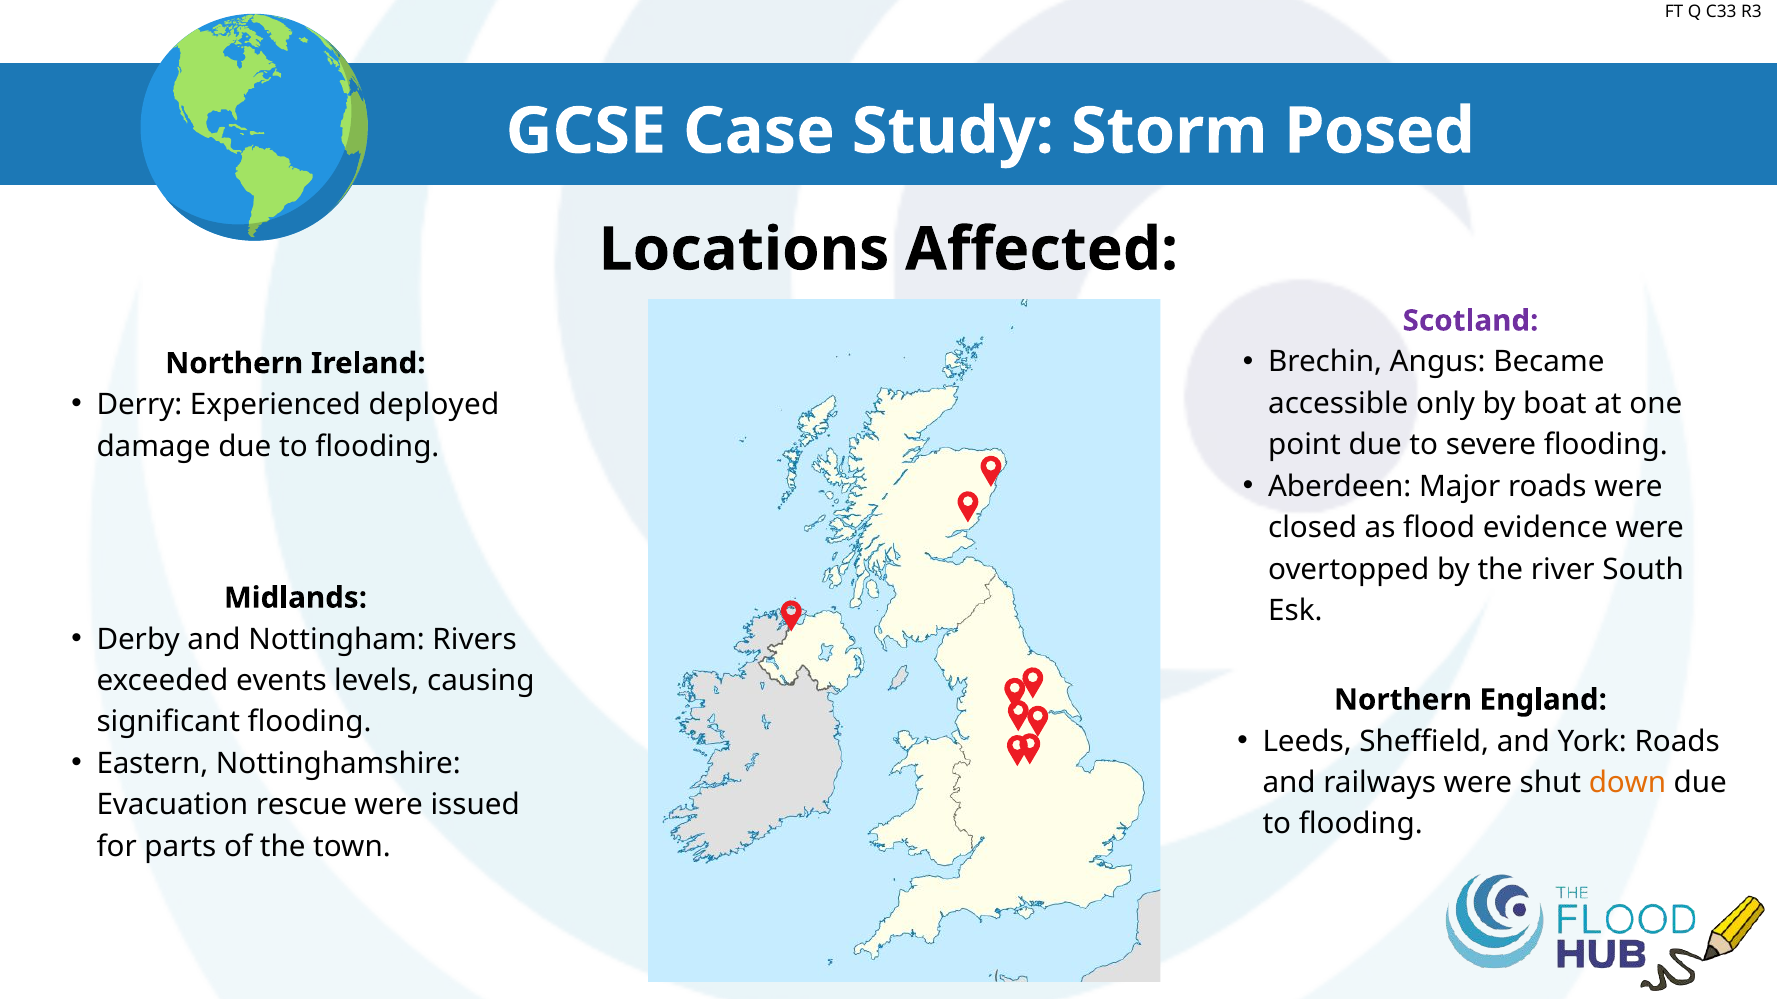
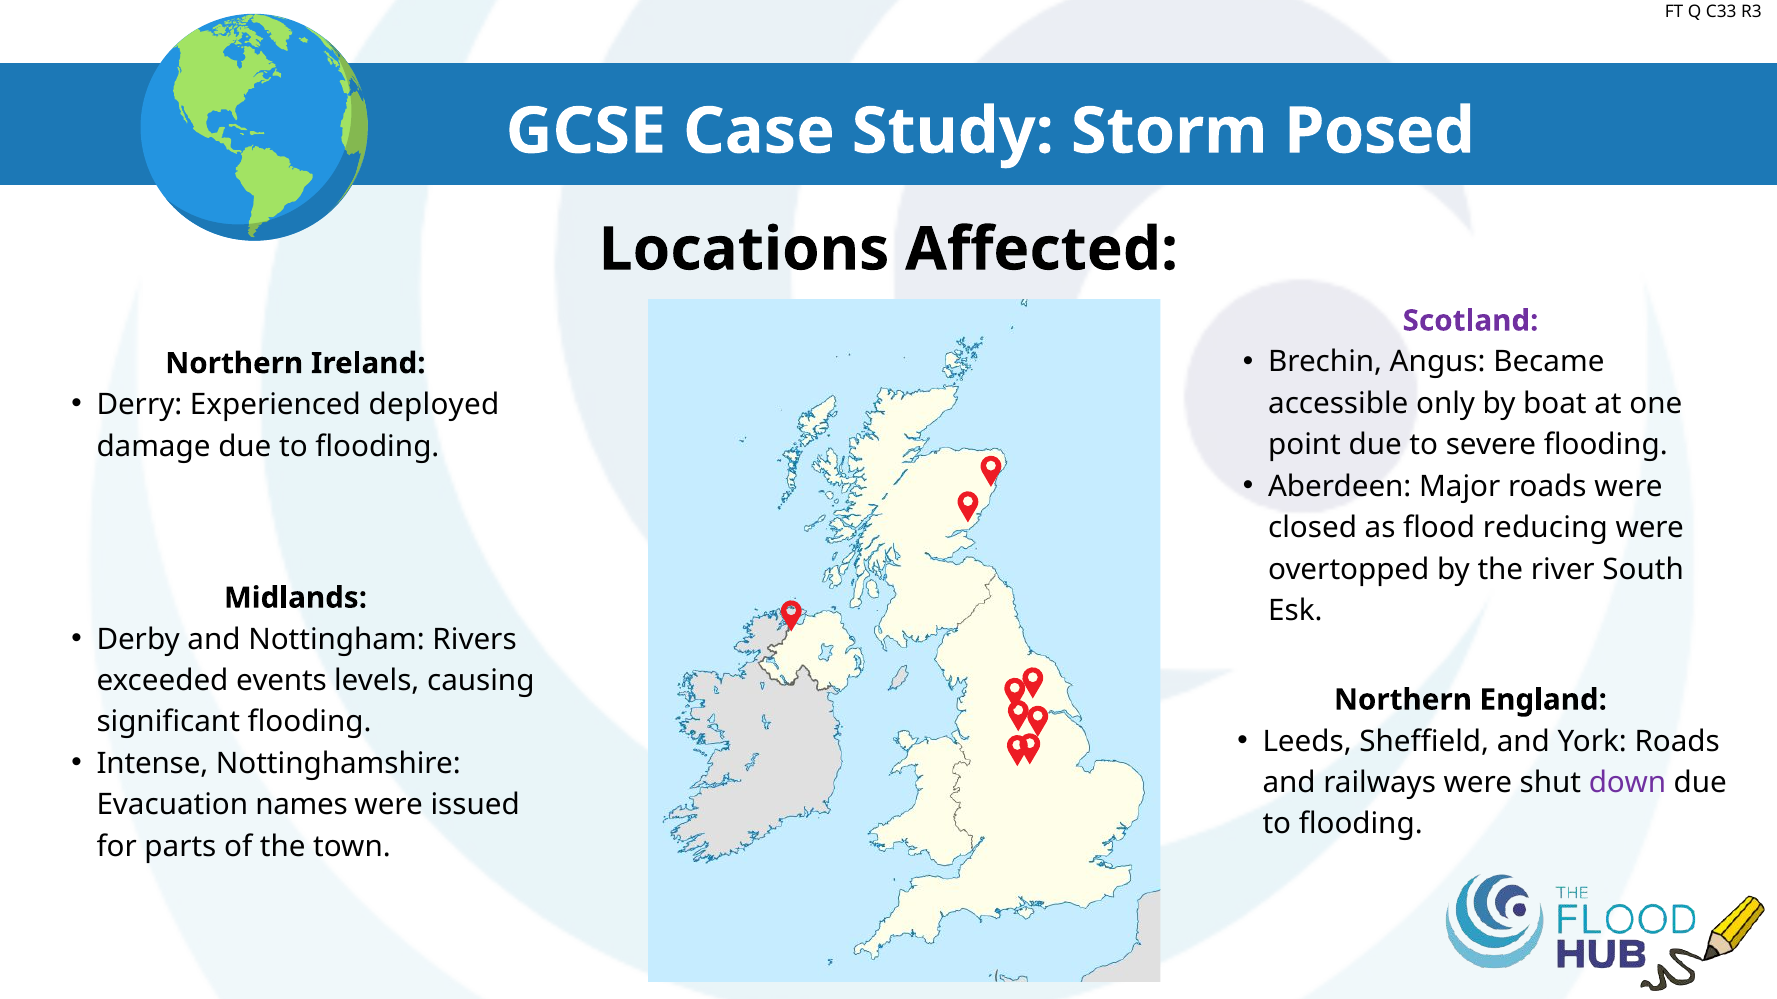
evidence: evidence -> reducing
Eastern: Eastern -> Intense
down colour: orange -> purple
rescue: rescue -> names
